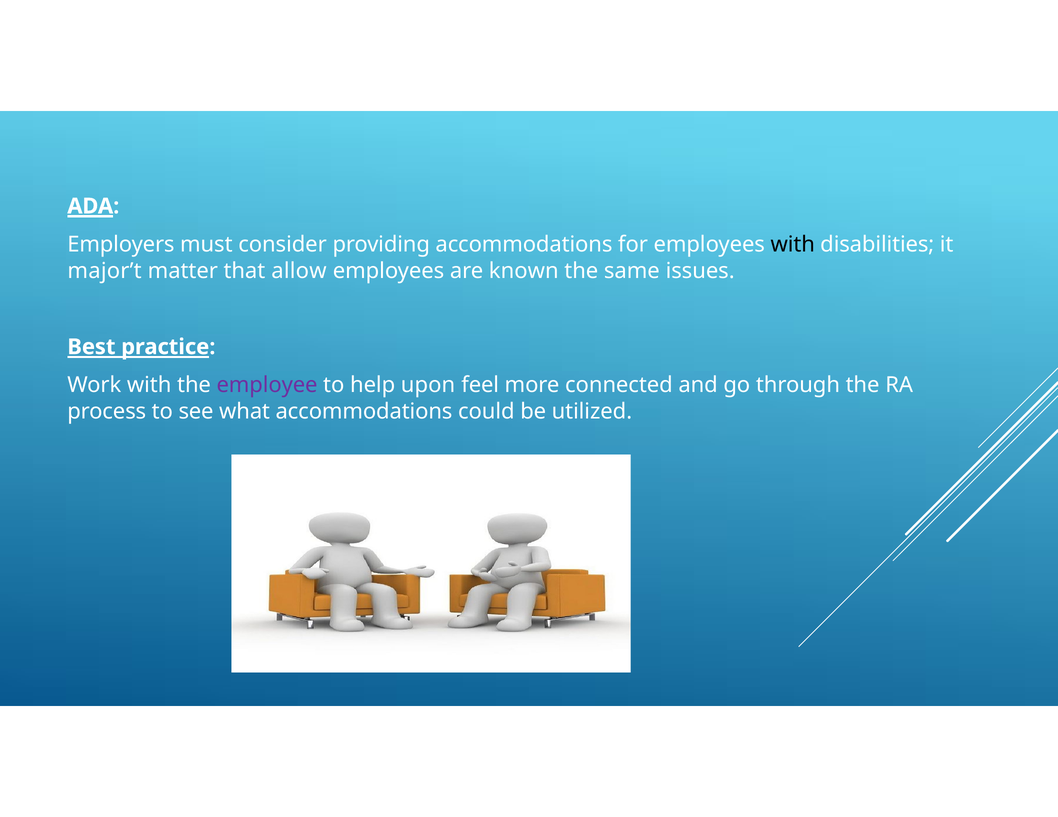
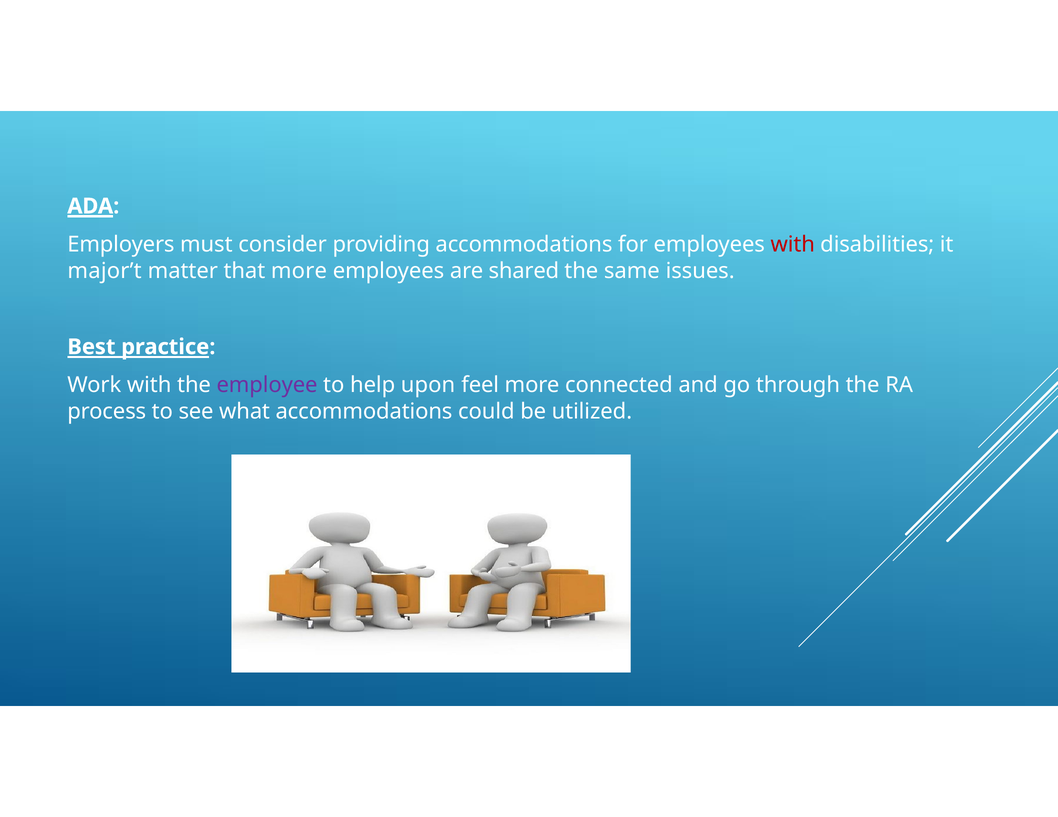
with at (793, 245) colour: black -> red
that allow: allow -> more
known: known -> shared
